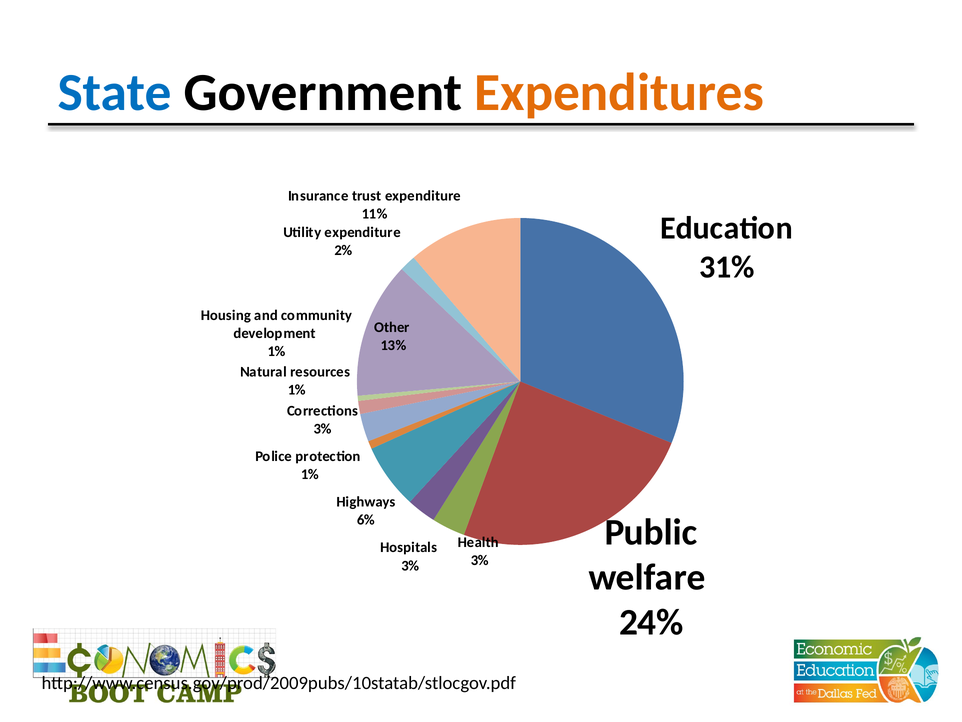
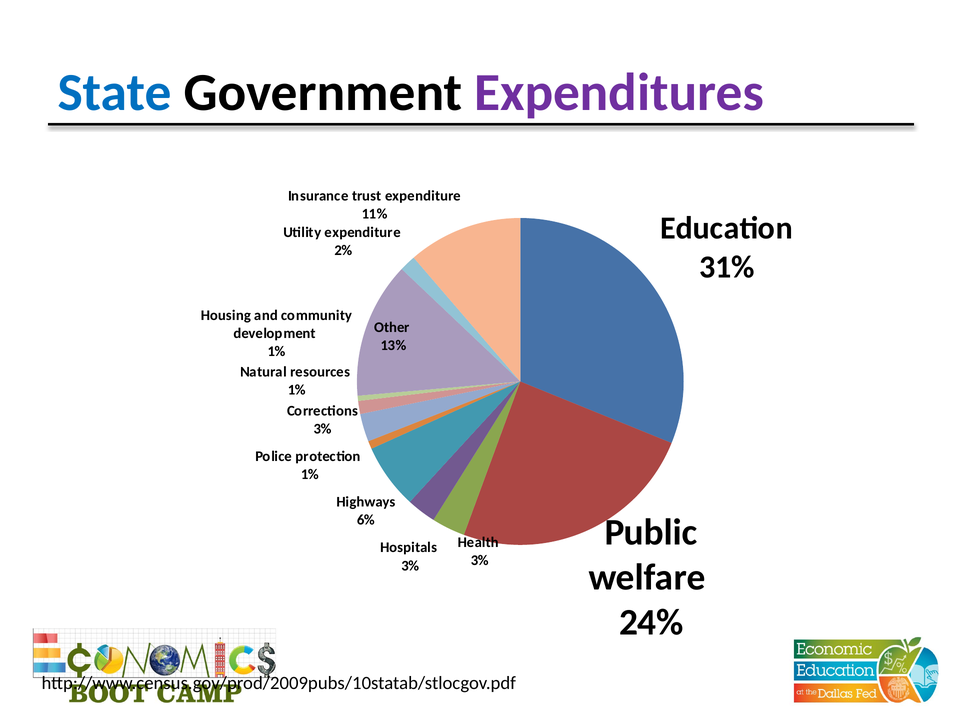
Expenditures colour: orange -> purple
